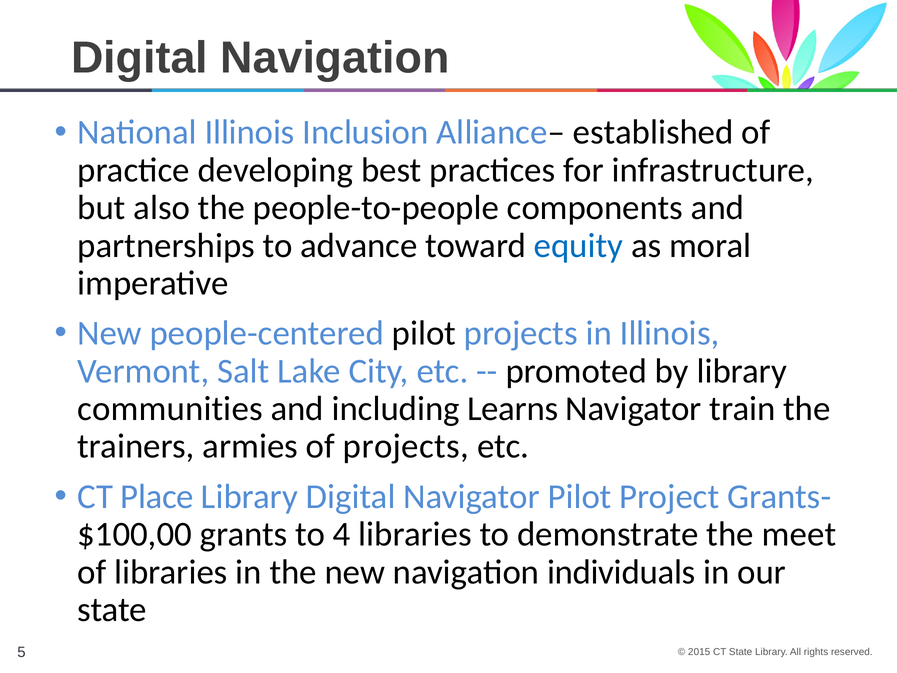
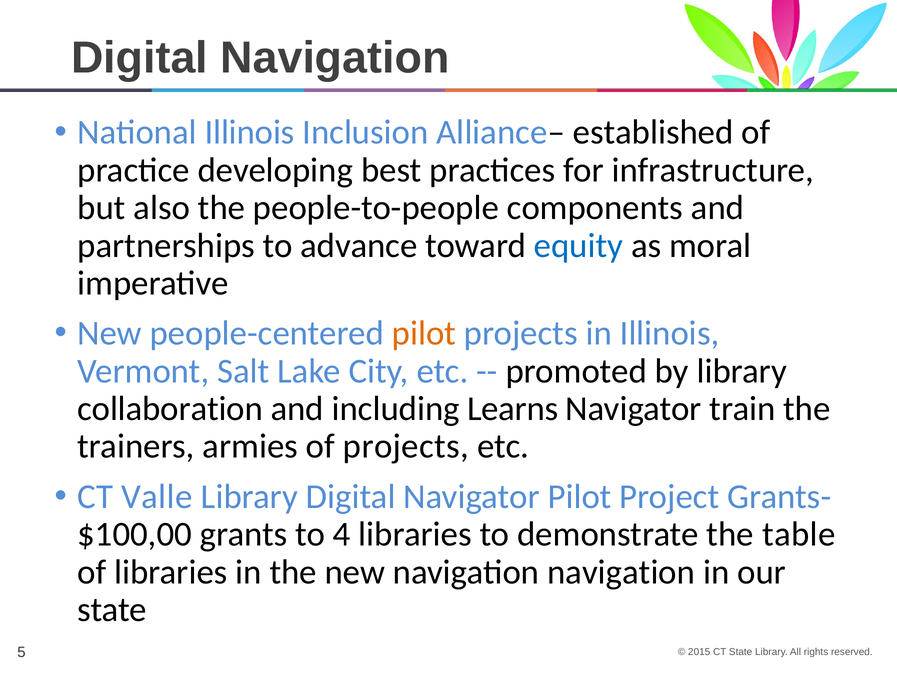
pilot at (424, 333) colour: black -> orange
communities: communities -> collaboration
Place: Place -> Valle
meet: meet -> table
navigation individuals: individuals -> navigation
